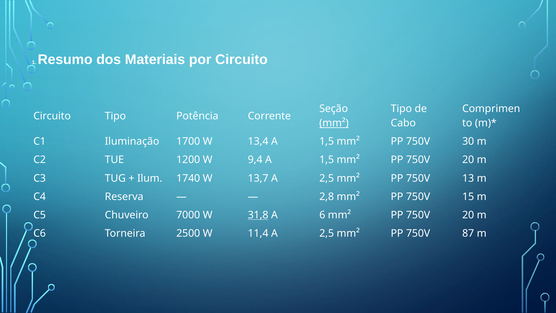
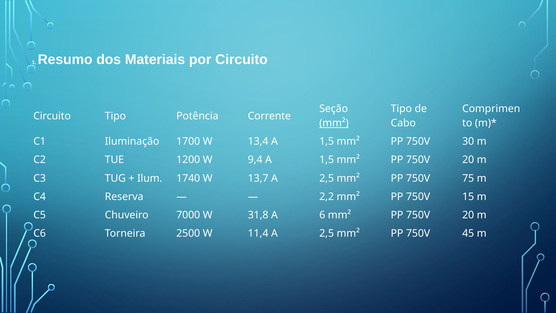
13: 13 -> 75
2,8: 2,8 -> 2,2
31,8 underline: present -> none
87: 87 -> 45
